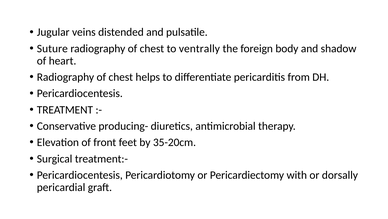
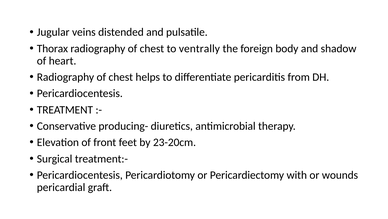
Suture: Suture -> Thorax
35-20cm: 35-20cm -> 23-20cm
dorsally: dorsally -> wounds
